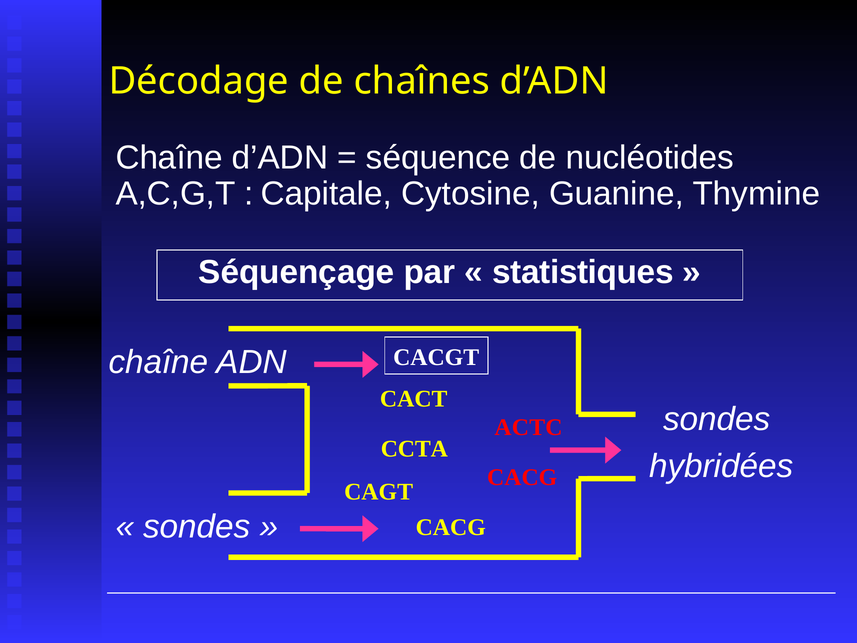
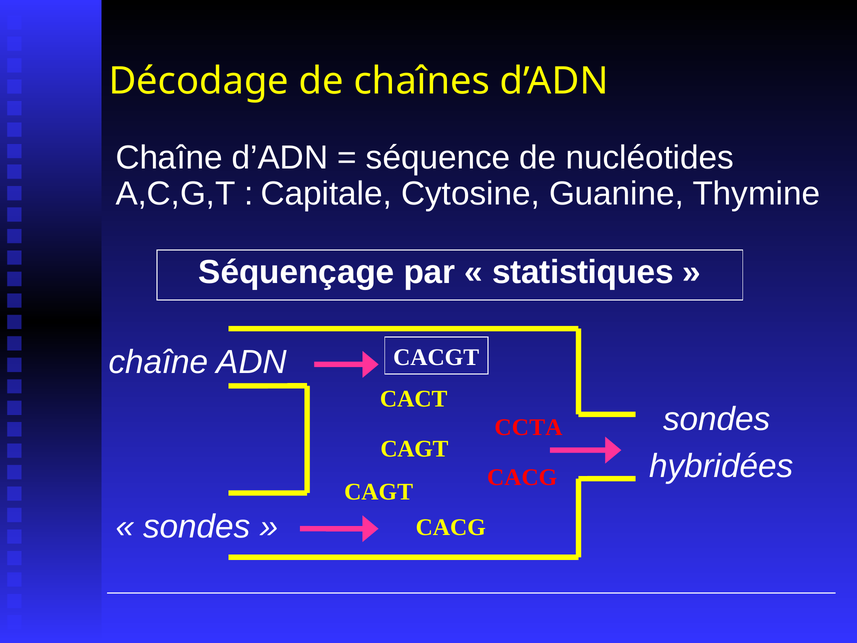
ACTC: ACTC -> CCTA
CCTA at (414, 449): CCTA -> CAGT
